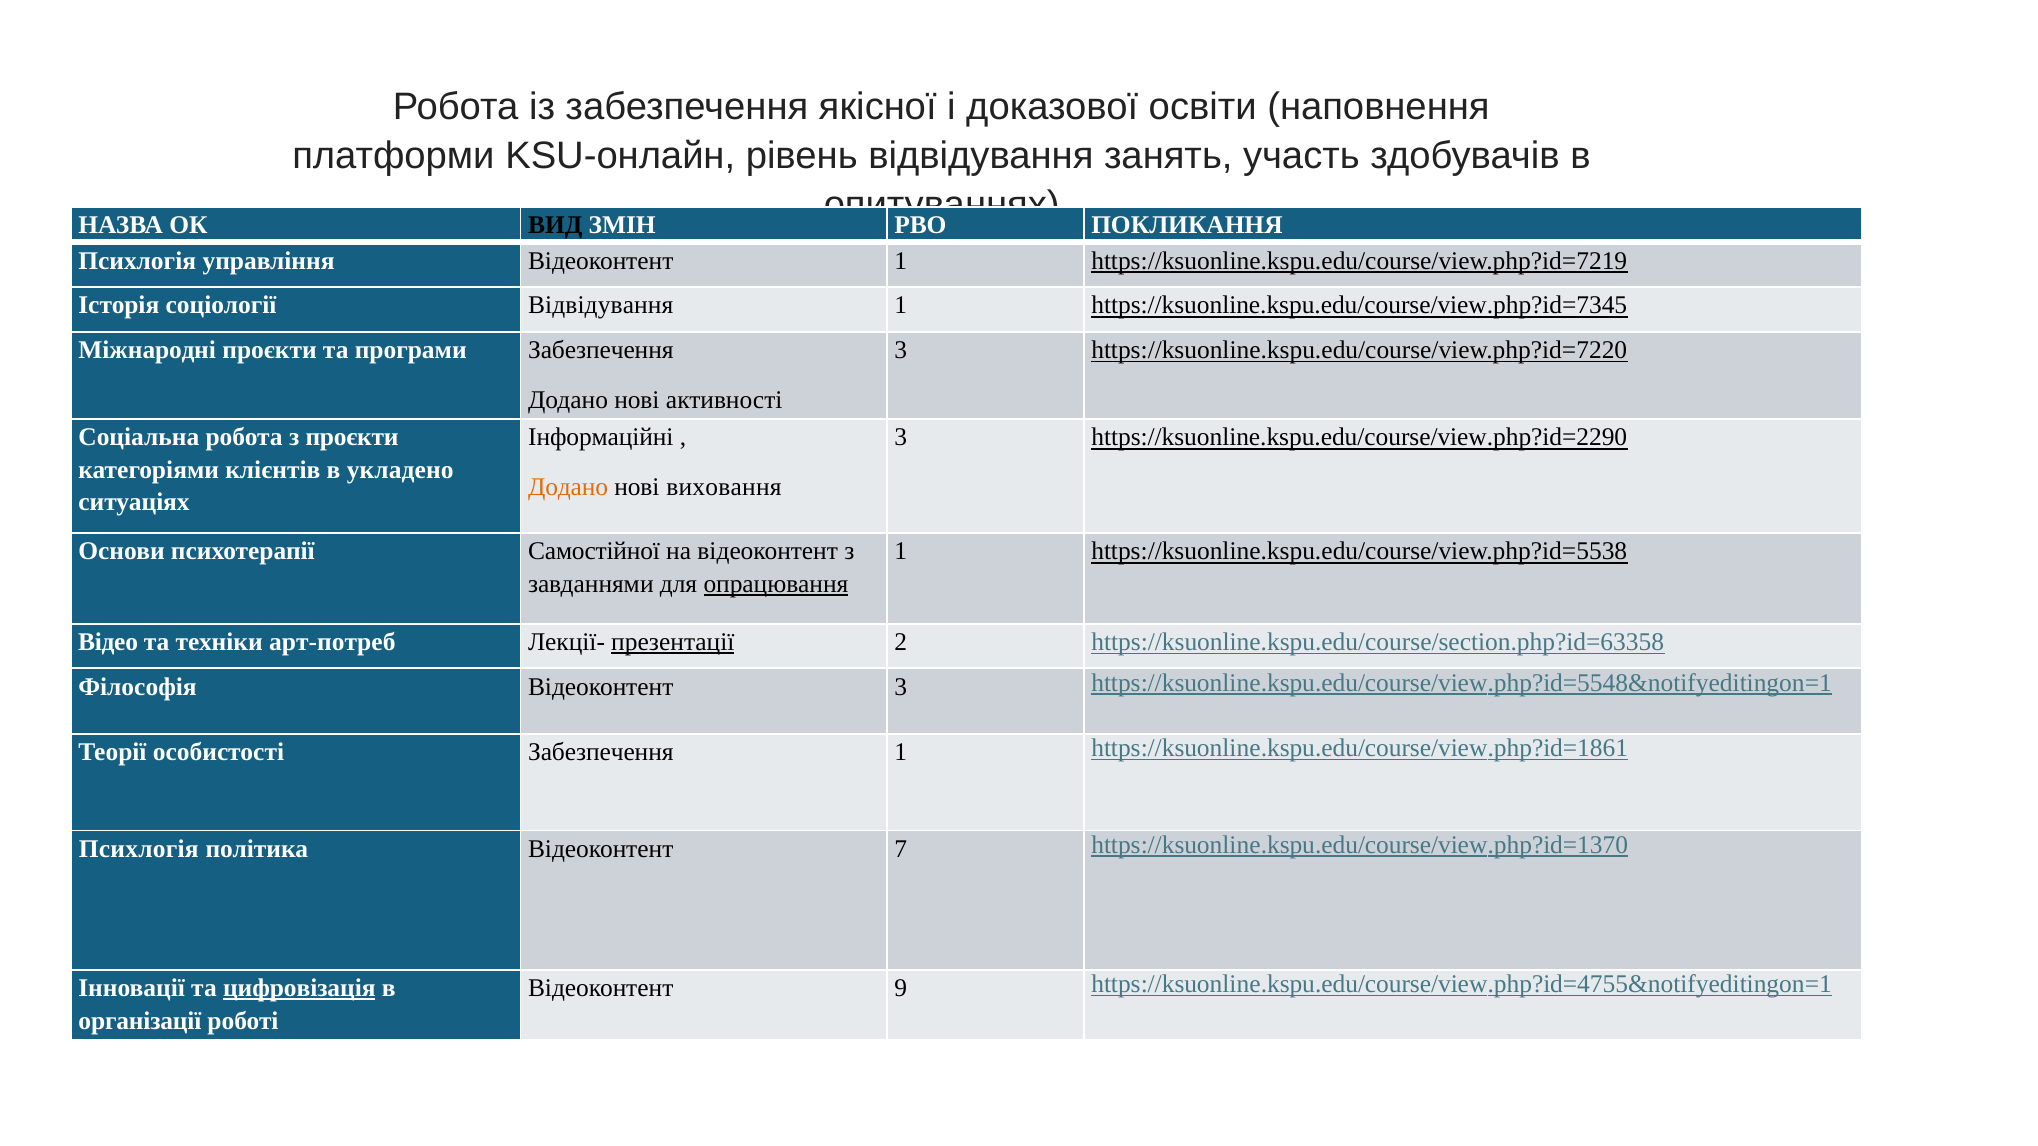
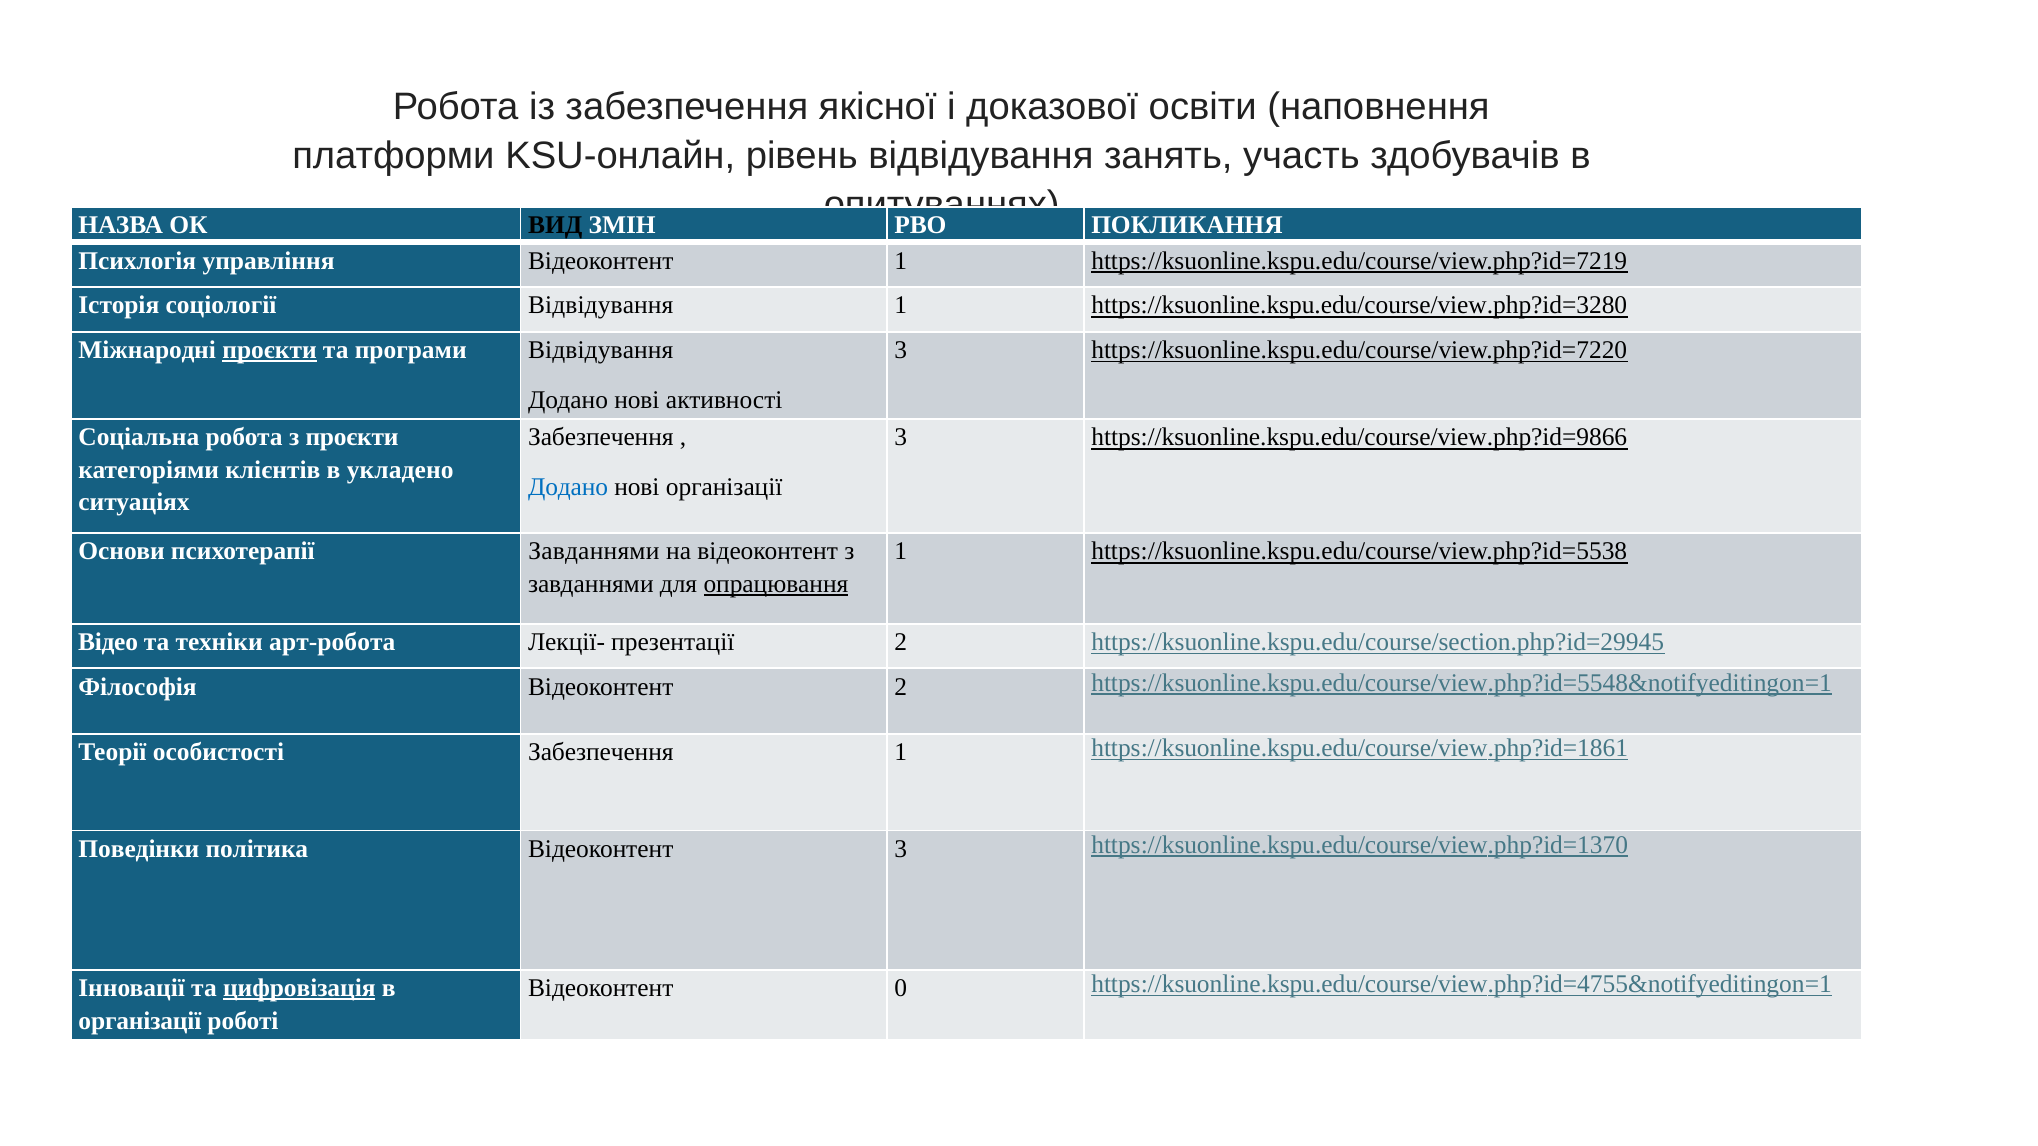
https://ksuonline.kspu.edu/course/view.php?id=7345: https://ksuonline.kspu.edu/course/view.php?id=7345 -> https://ksuonline.kspu.edu/course/view.php?id=3280
проєкти at (270, 350) underline: none -> present
програми Забезпечення: Забезпечення -> Відвідування
Інформаційні at (601, 438): Інформаційні -> Забезпечення
https://ksuonline.kspu.edu/course/view.php?id=2290: https://ksuonline.kspu.edu/course/view.php?id=2290 -> https://ksuonline.kspu.edu/course/view.php?id=9866
Додано at (568, 487) colour: orange -> blue
нові виховання: виховання -> організації
психотерапії Самостійної: Самостійної -> Завданнями
арт-потреб: арт-потреб -> арт-робота
презентації underline: present -> none
https://ksuonline.kspu.edu/course/section.php?id=63358: https://ksuonline.kspu.edu/course/section.php?id=63358 -> https://ksuonline.kspu.edu/course/section.php?id=29945
Відеоконтент 3: 3 -> 2
Психлогія at (139, 849): Психлогія -> Поведінки
Відеоконтент 7: 7 -> 3
9: 9 -> 0
